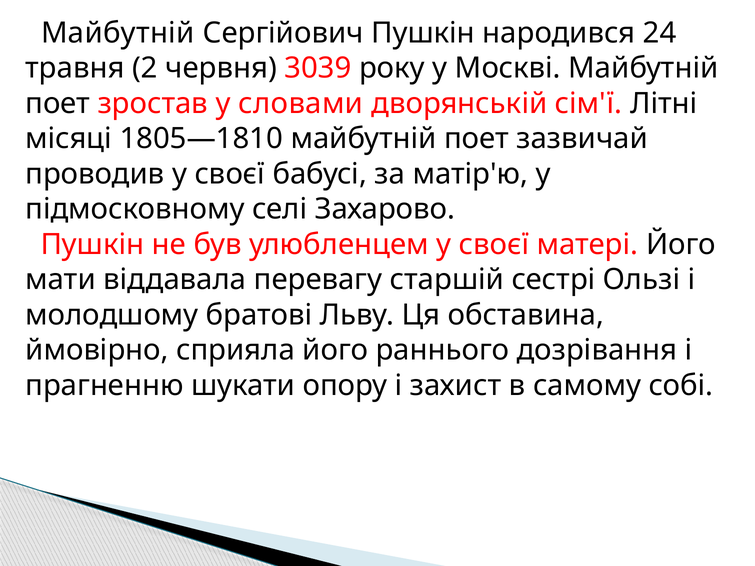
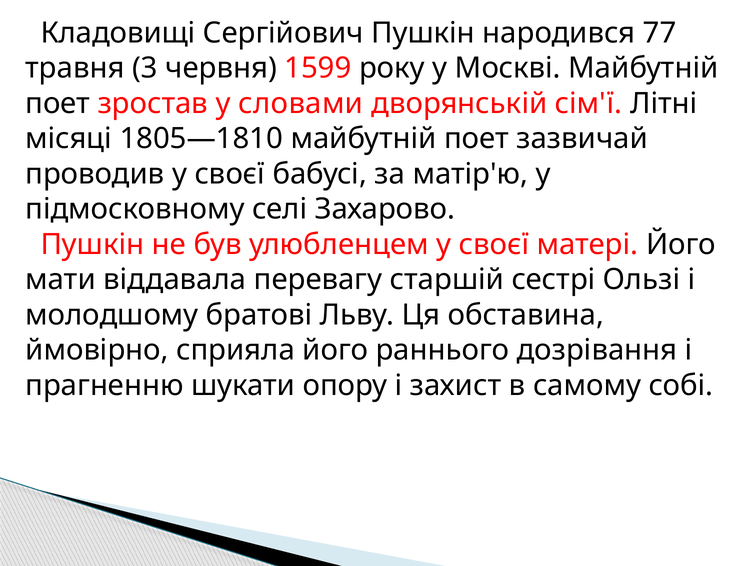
Майбутній at (118, 33): Майбутній -> Кладовищі
24: 24 -> 77
2: 2 -> 3
3039: 3039 -> 1599
